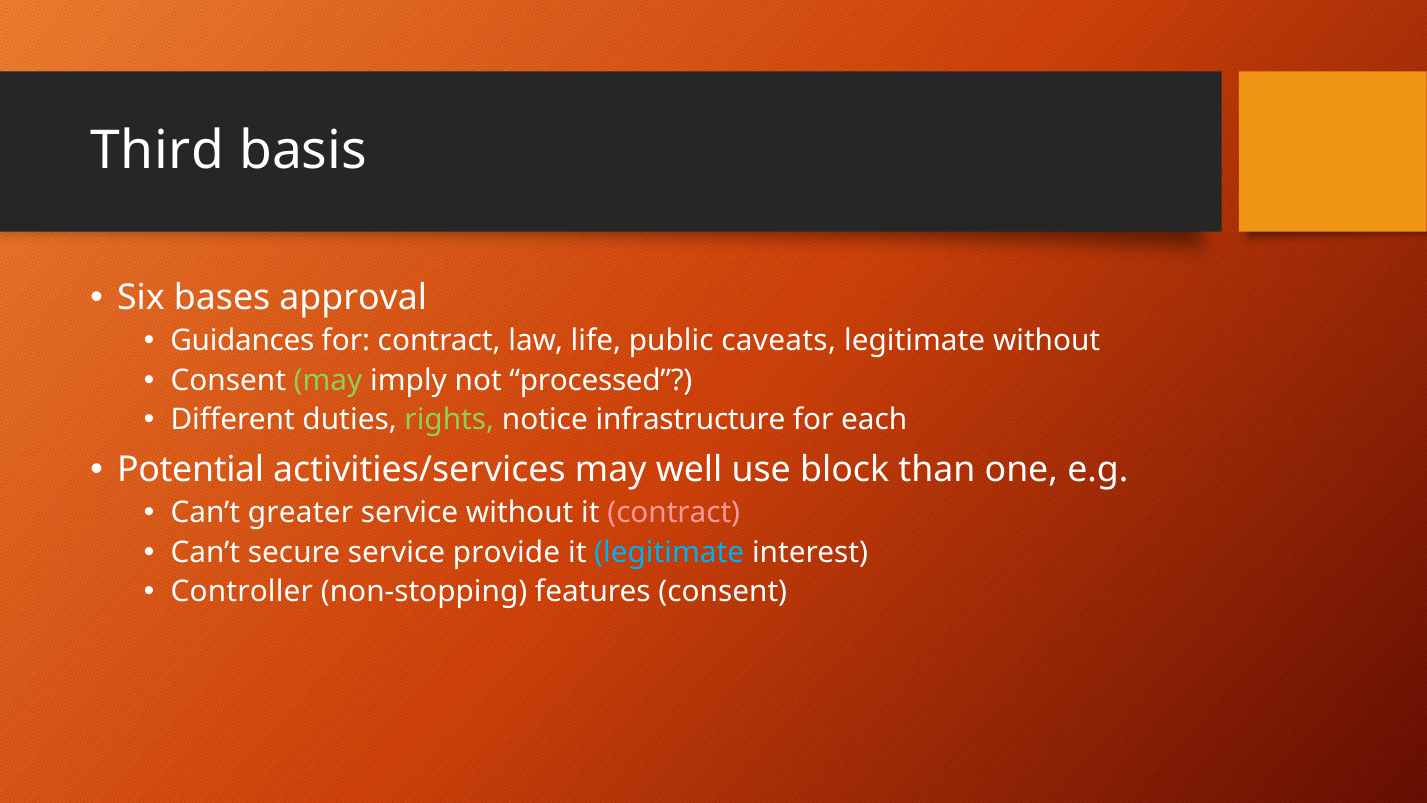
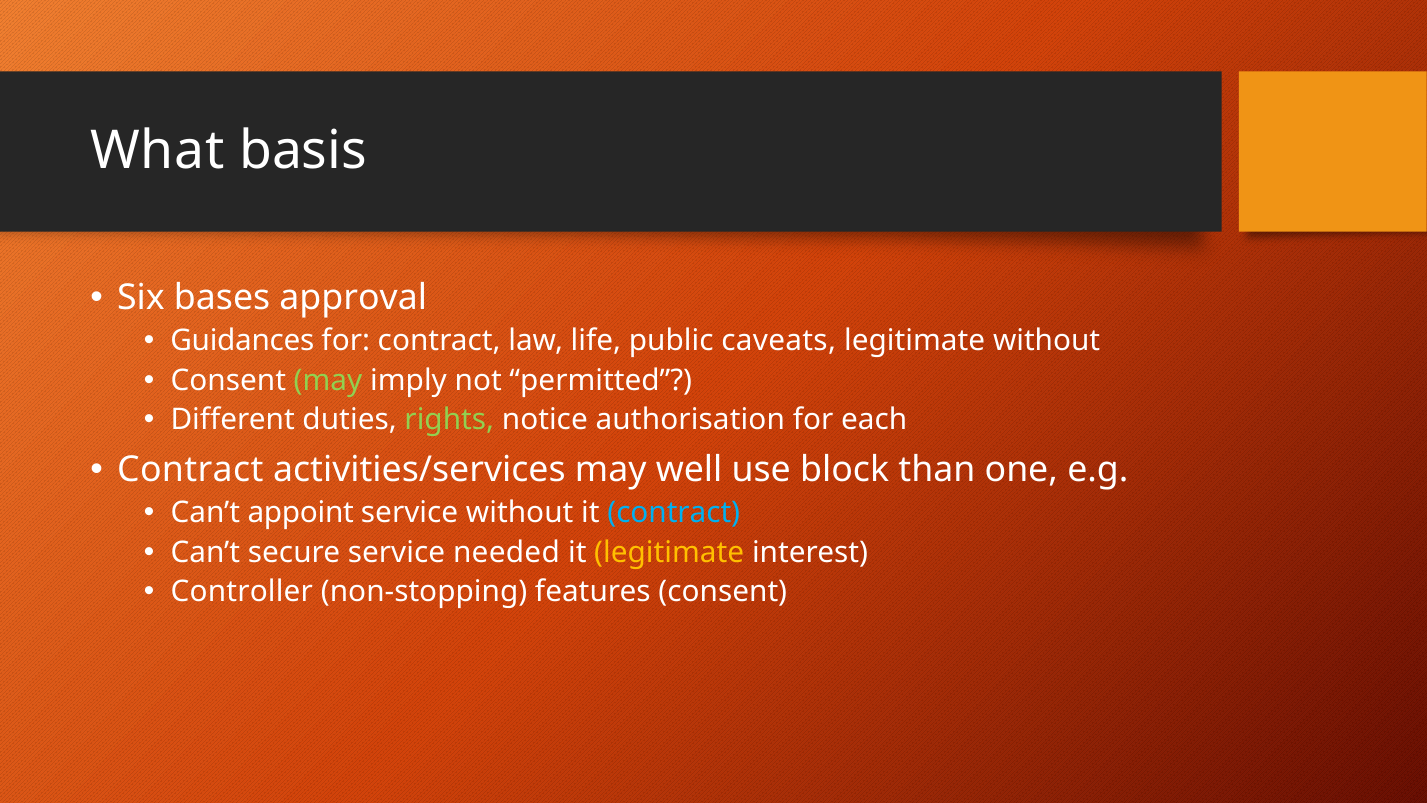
Third: Third -> What
processed: processed -> permitted
infrastructure: infrastructure -> authorisation
Potential at (191, 470): Potential -> Contract
greater: greater -> appoint
contract at (674, 513) colour: pink -> light blue
provide: provide -> needed
legitimate at (669, 552) colour: light blue -> yellow
